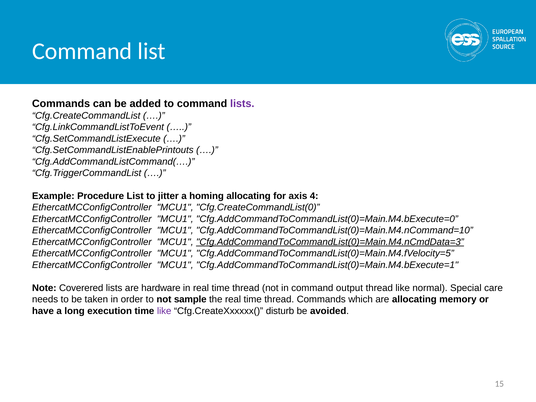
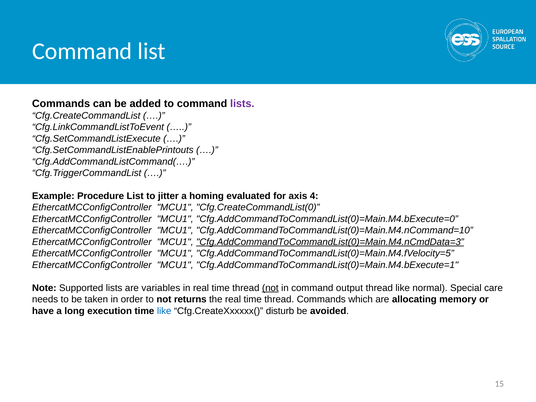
homing allocating: allocating -> evaluated
Coverered: Coverered -> Supported
hardware: hardware -> variables
not at (270, 288) underline: none -> present
sample: sample -> returns
like at (164, 311) colour: purple -> blue
